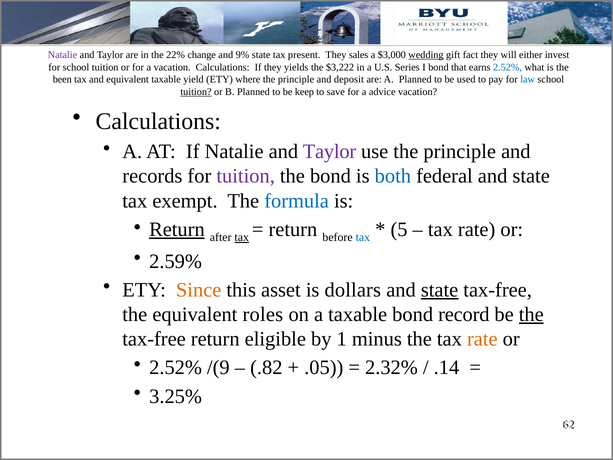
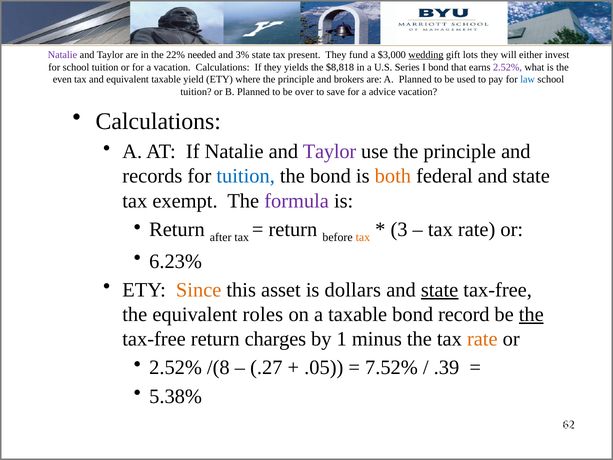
change: change -> needed
9%: 9% -> 3%
sales: sales -> fund
fact: fact -> lots
$3,222: $3,222 -> $8,818
2.52% at (507, 67) colour: blue -> purple
been: been -> even
deposit: deposit -> brokers
tuition at (196, 92) underline: present -> none
keep: keep -> over
tuition at (246, 176) colour: purple -> blue
both colour: blue -> orange
formula colour: blue -> purple
Return at (177, 229) underline: present -> none
tax at (242, 237) underline: present -> none
tax at (363, 237) colour: blue -> orange
5: 5 -> 3
2.59%: 2.59% -> 6.23%
eligible: eligible -> charges
/(9: /(9 -> /(8
.82: .82 -> .27
2.32%: 2.32% -> 7.52%
.14: .14 -> .39
3.25%: 3.25% -> 5.38%
